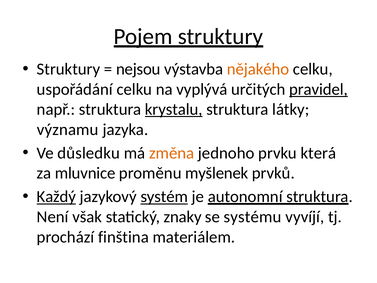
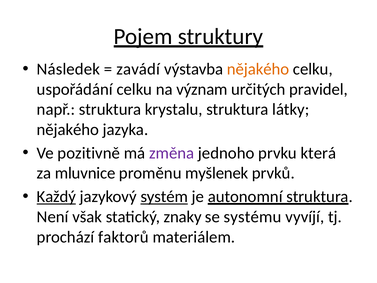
Struktury at (68, 69): Struktury -> Následek
nejsou: nejsou -> zavádí
vyplývá: vyplývá -> význam
pravidel underline: present -> none
krystalu underline: present -> none
významu at (68, 129): významu -> nějakého
důsledku: důsledku -> pozitivně
změna colour: orange -> purple
finština: finština -> faktorů
